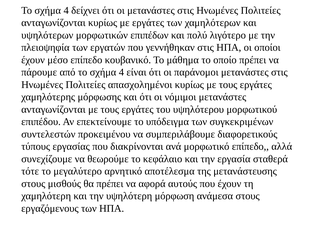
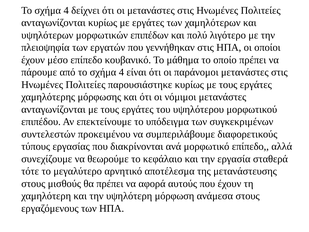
απασχολημένοι: απασχολημένοι -> παρουσιάστηκε
